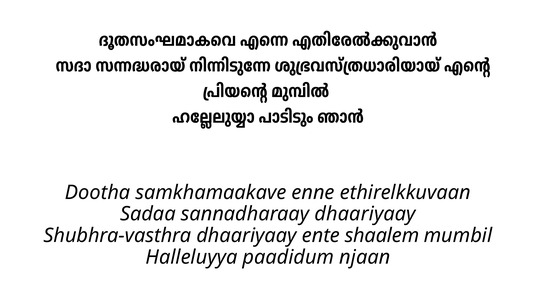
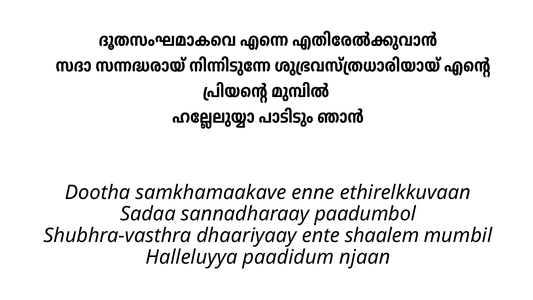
sannadharaay dhaariyaay: dhaariyaay -> paadumbol
